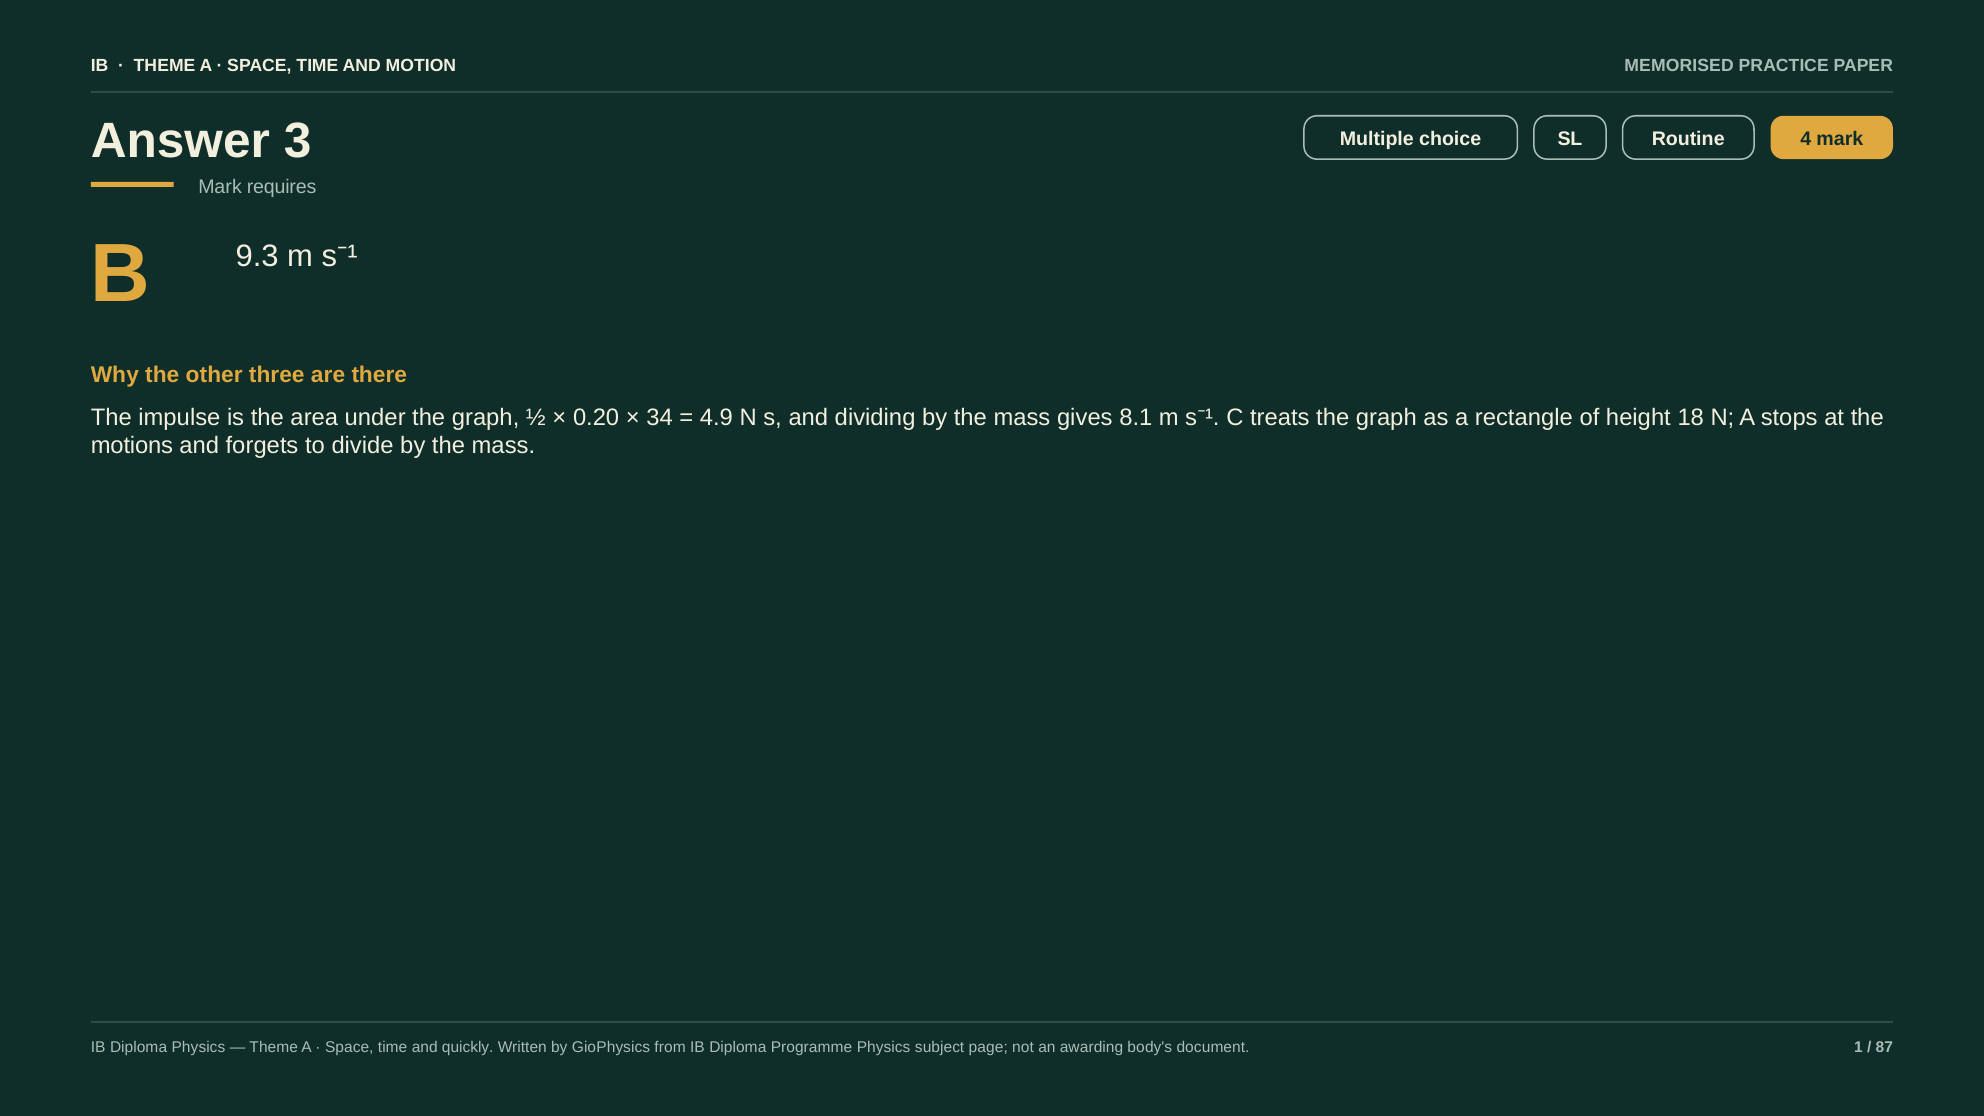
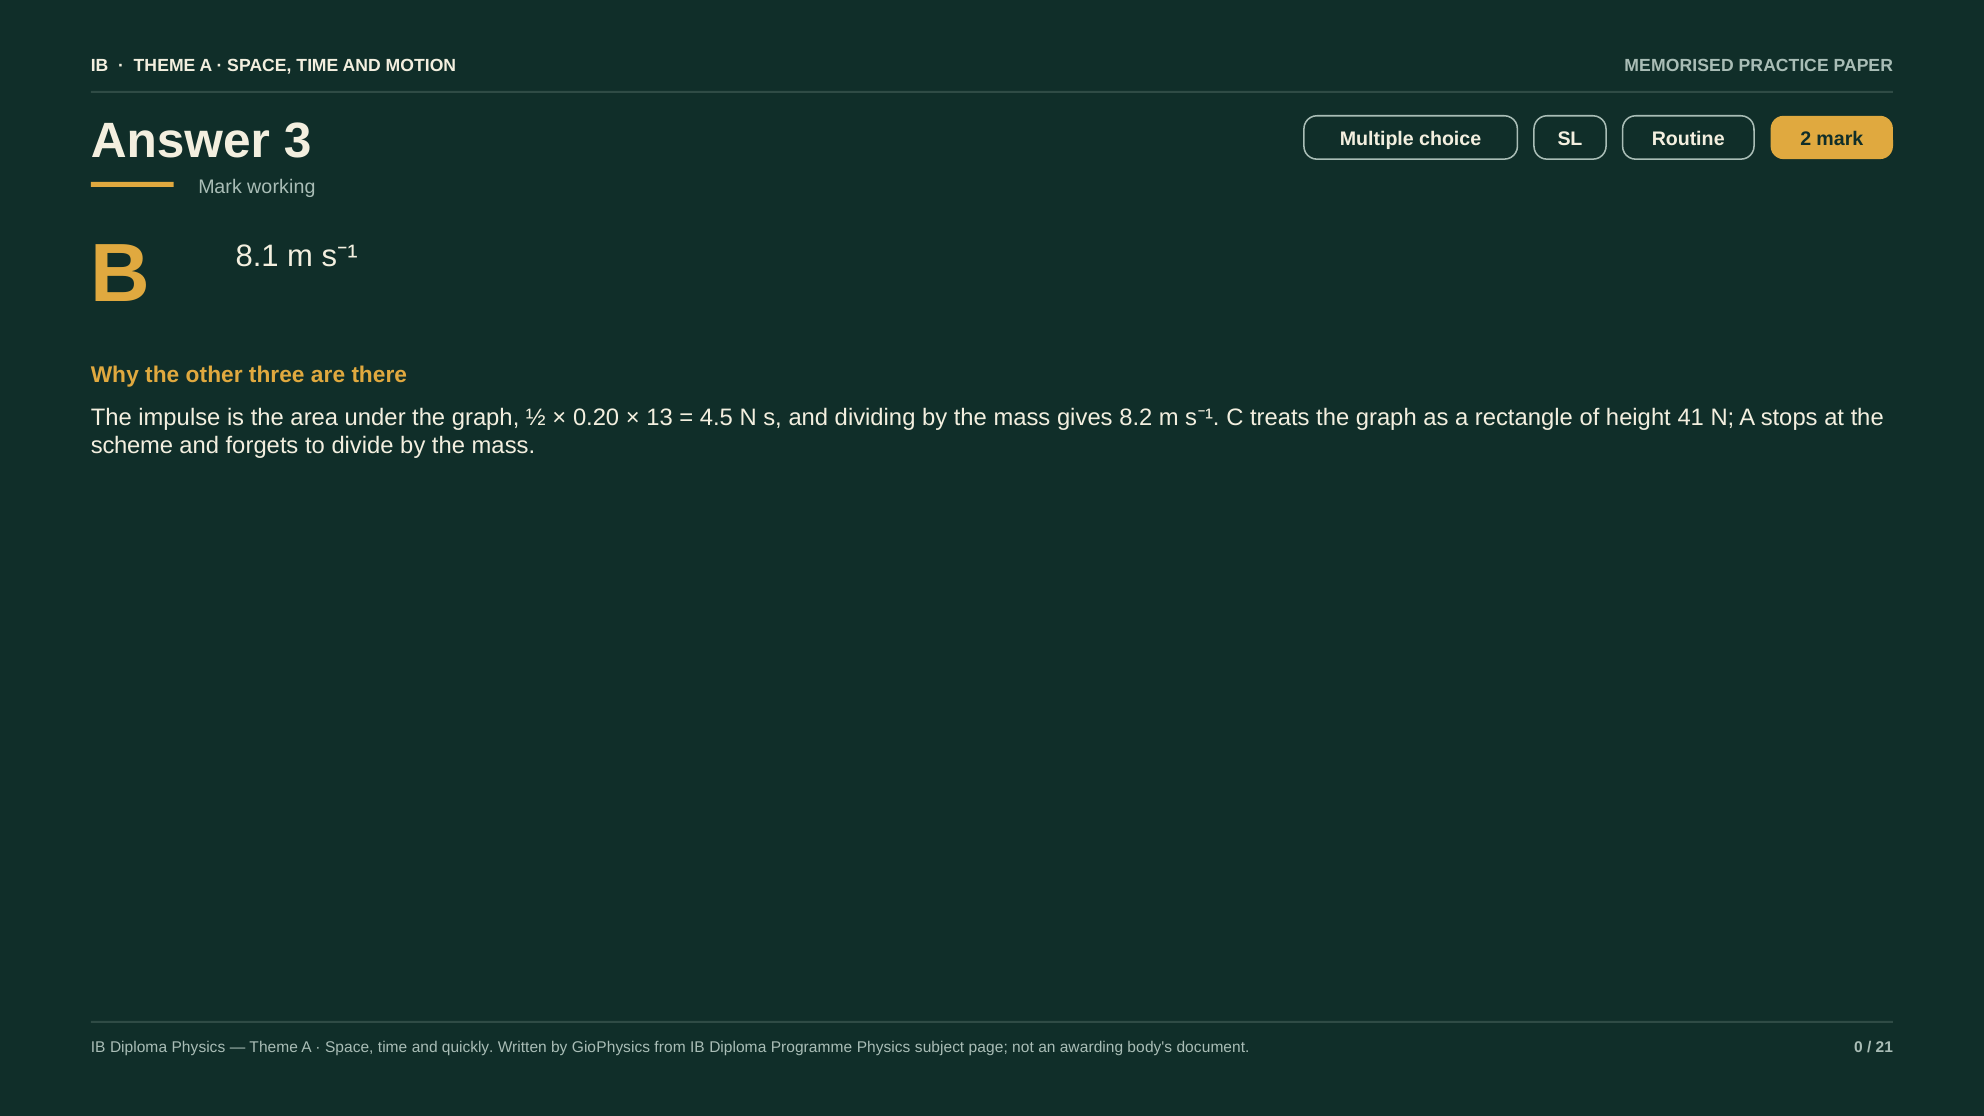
4: 4 -> 2
requires: requires -> working
9.3: 9.3 -> 8.1
34: 34 -> 13
4.9: 4.9 -> 4.5
8.1: 8.1 -> 8.2
18: 18 -> 41
motions: motions -> scheme
1: 1 -> 0
87: 87 -> 21
